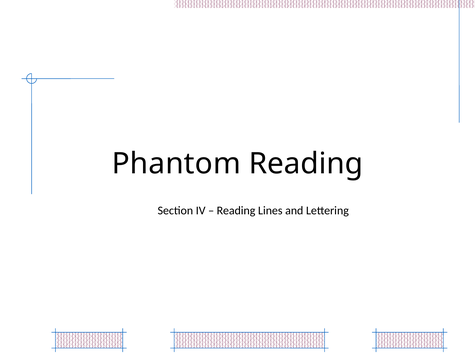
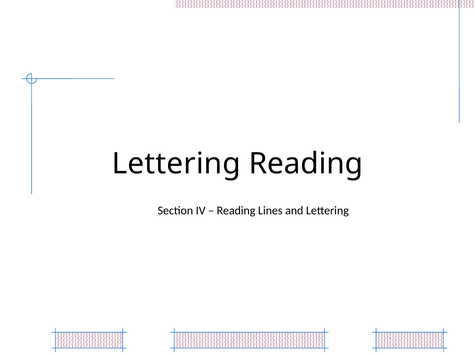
Phantom at (176, 164): Phantom -> Lettering
